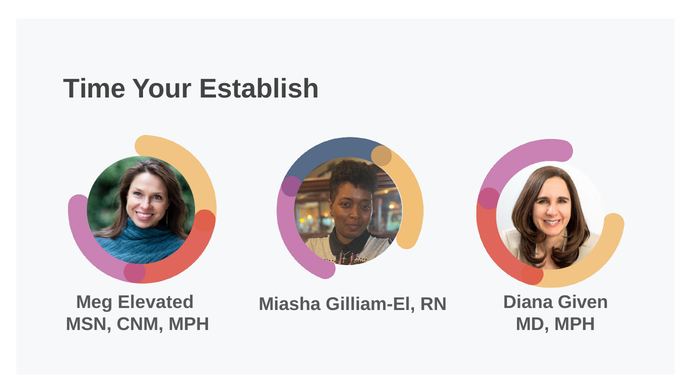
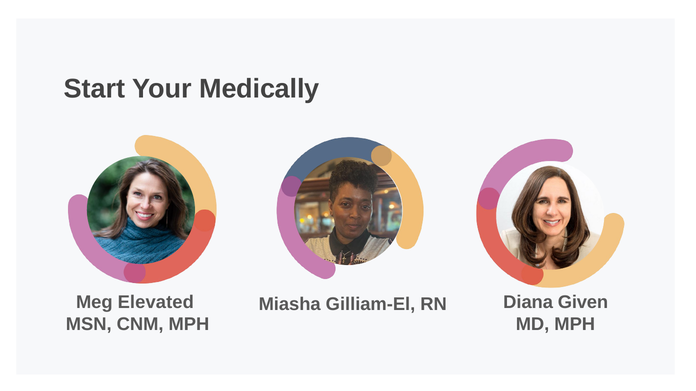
Time: Time -> Start
Establish: Establish -> Medically
